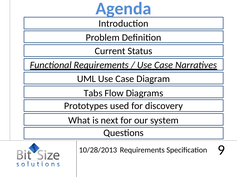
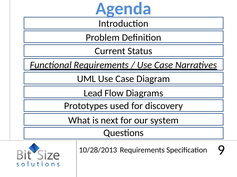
Tabs: Tabs -> Lead
